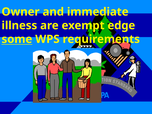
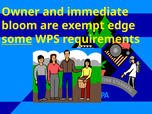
illness: illness -> bloom
